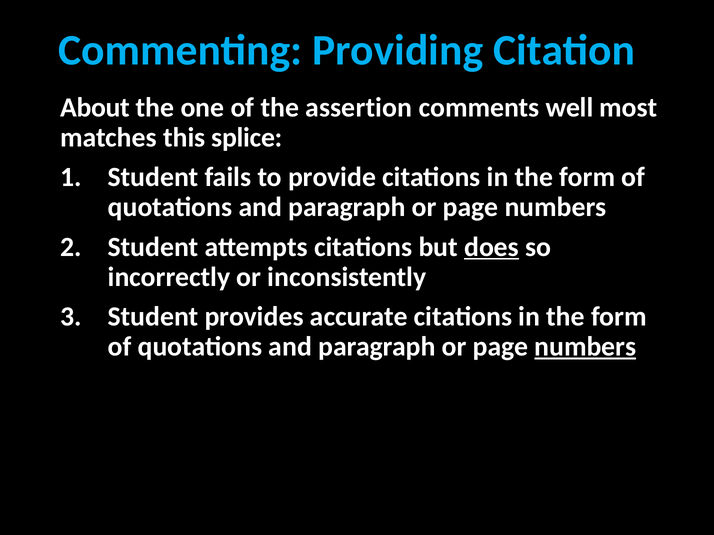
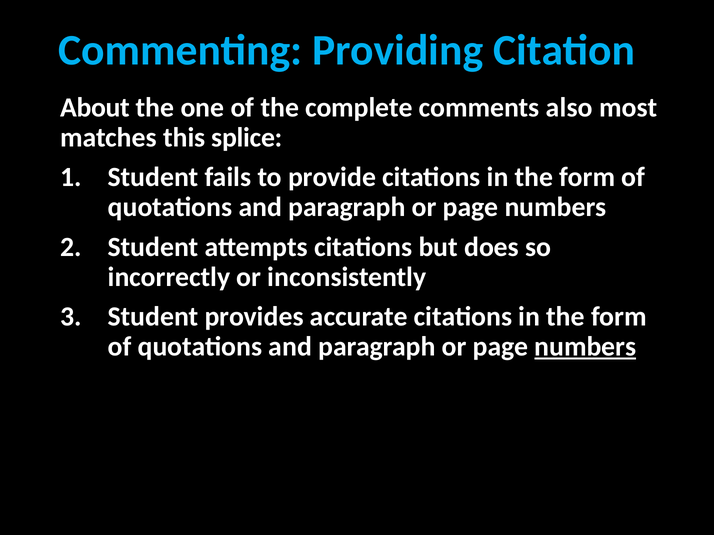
assertion: assertion -> complete
well: well -> also
does underline: present -> none
